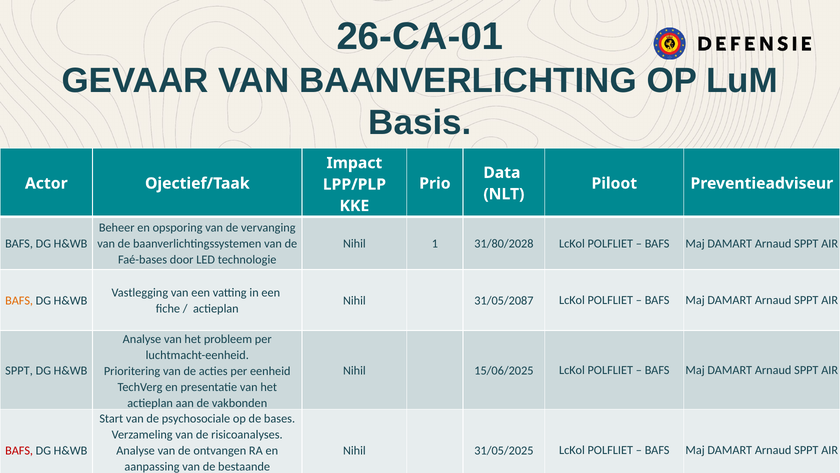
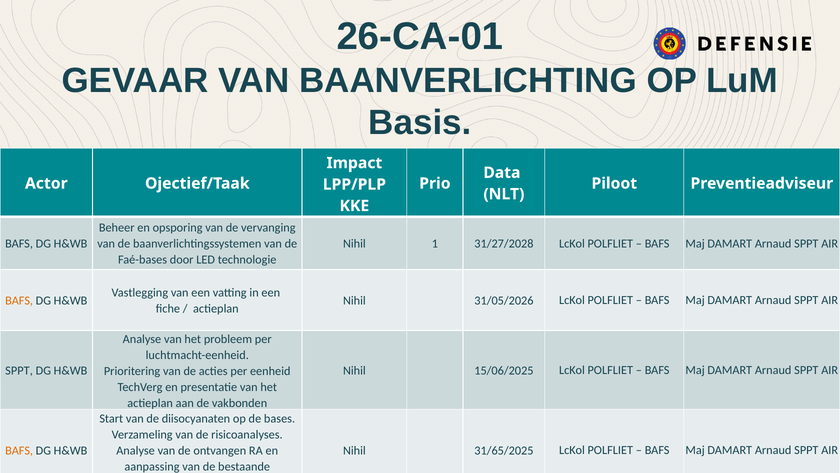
31/80/2028: 31/80/2028 -> 31/27/2028
31/05/2087: 31/05/2087 -> 31/05/2026
psychosociale: psychosociale -> diisocyanaten
BAFS at (19, 450) colour: red -> orange
31/05/2025: 31/05/2025 -> 31/65/2025
